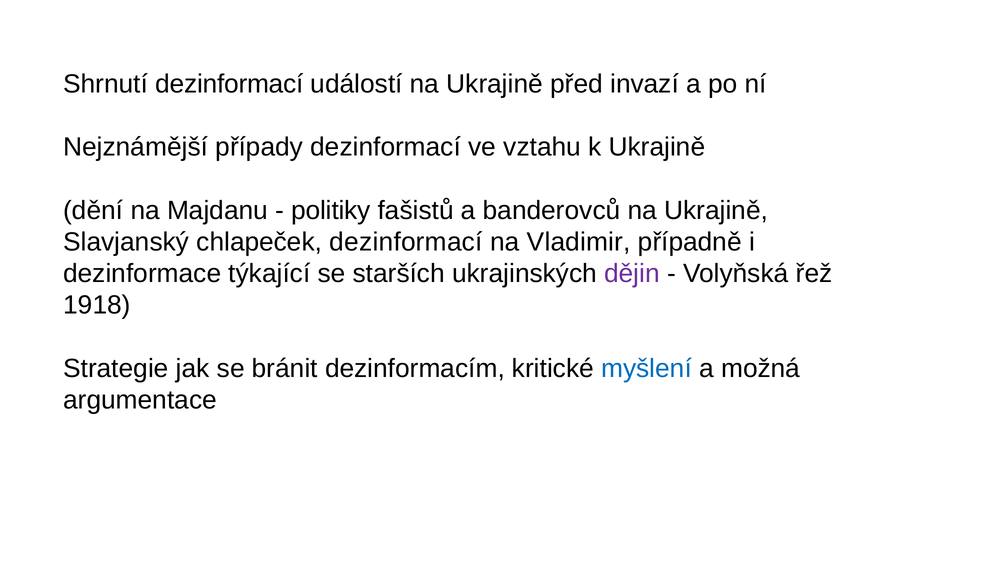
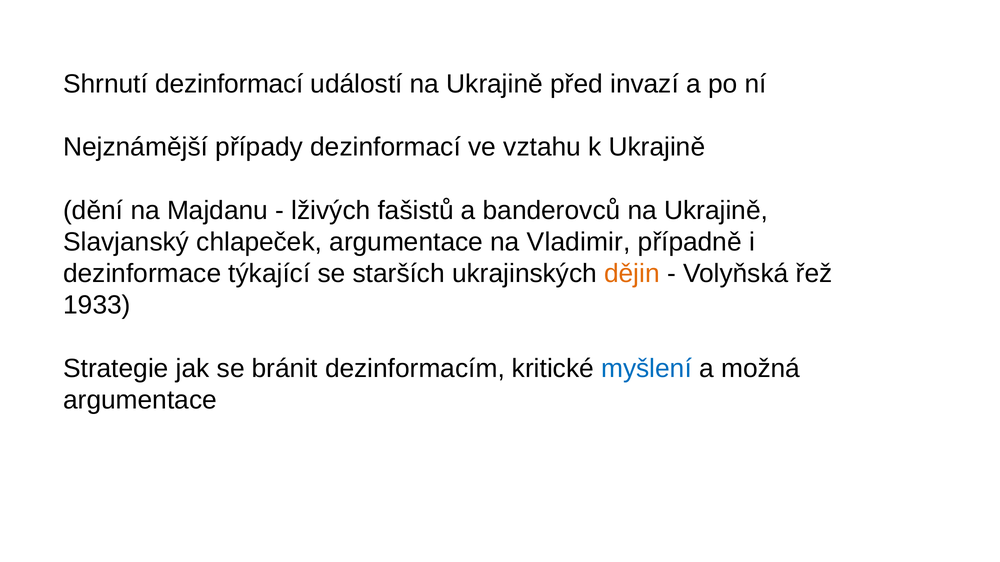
politiky: politiky -> lživých
chlapeček dezinformací: dezinformací -> argumentace
dějin colour: purple -> orange
1918: 1918 -> 1933
